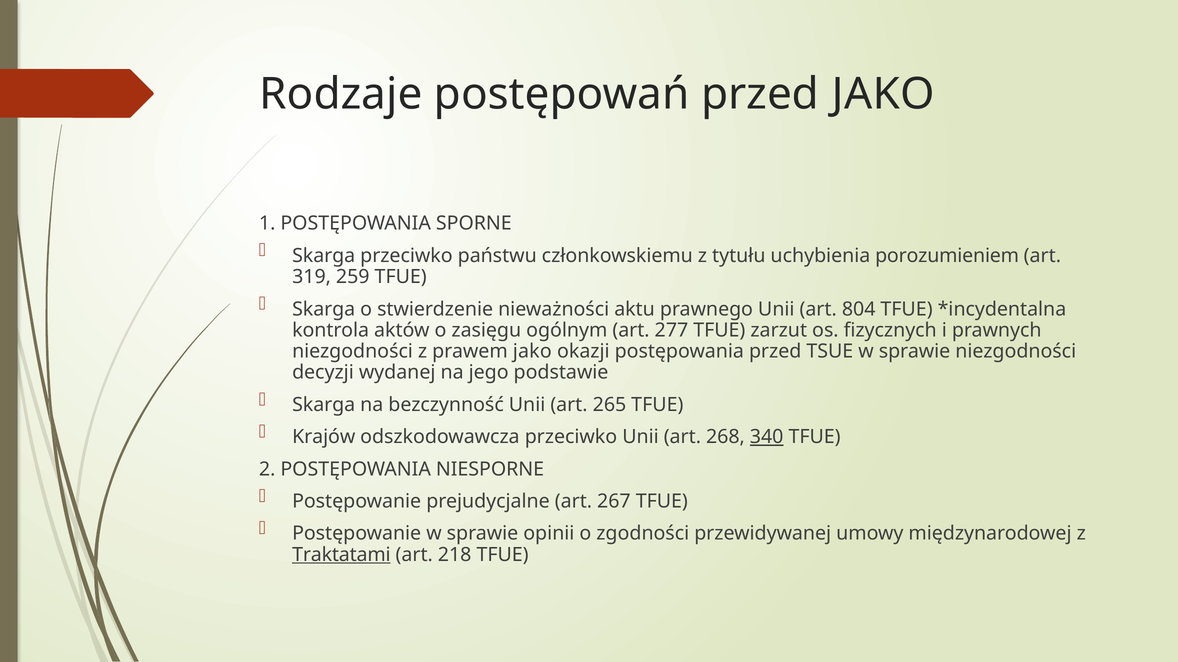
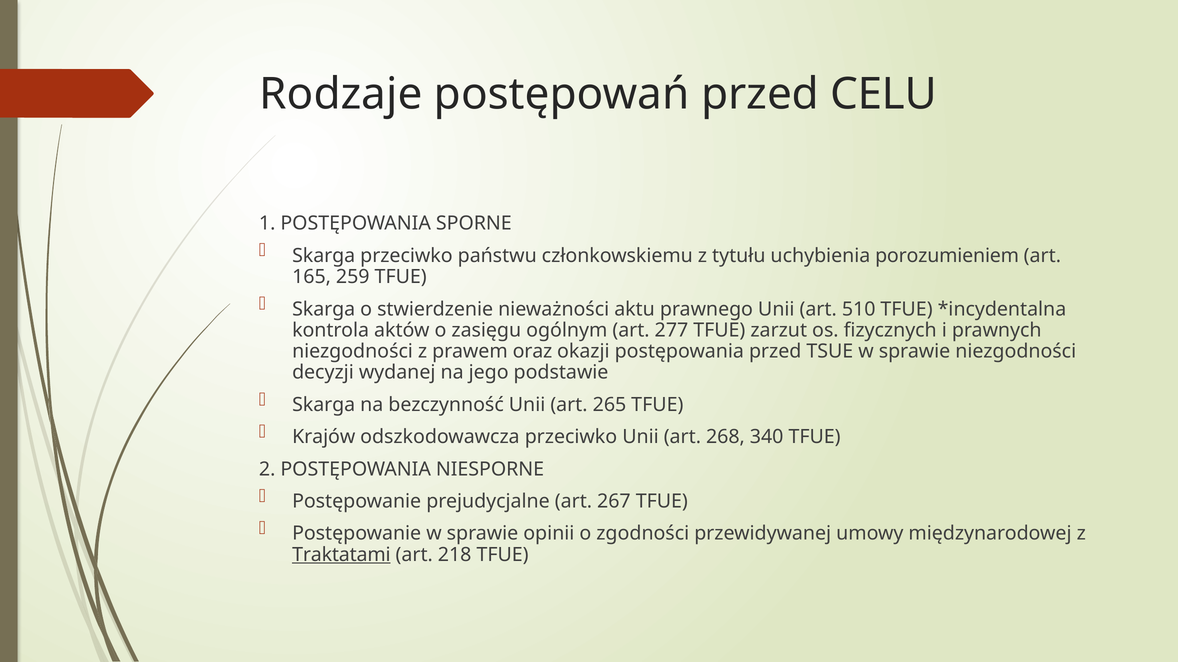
przed JAKO: JAKO -> CELU
319: 319 -> 165
804: 804 -> 510
prawem jako: jako -> oraz
340 underline: present -> none
